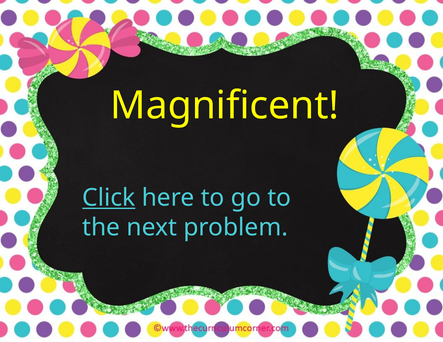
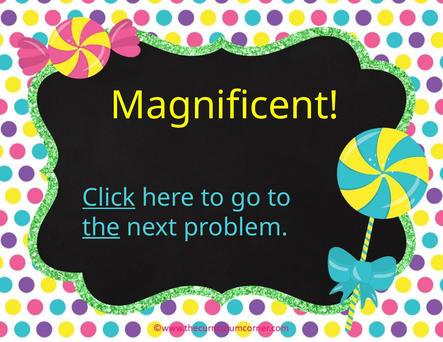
the underline: none -> present
